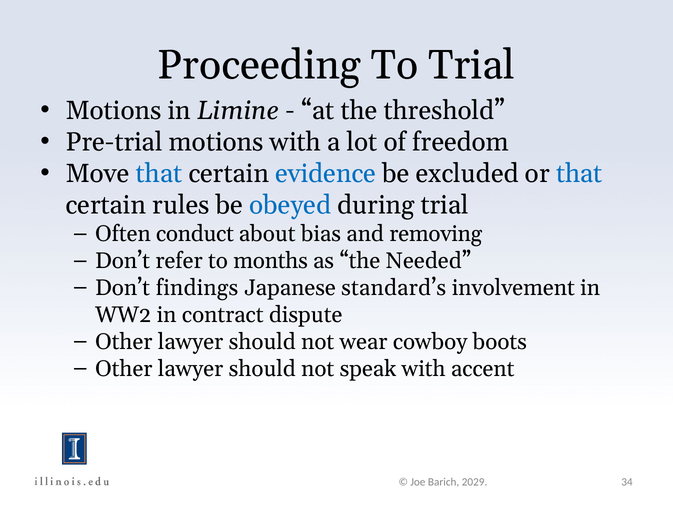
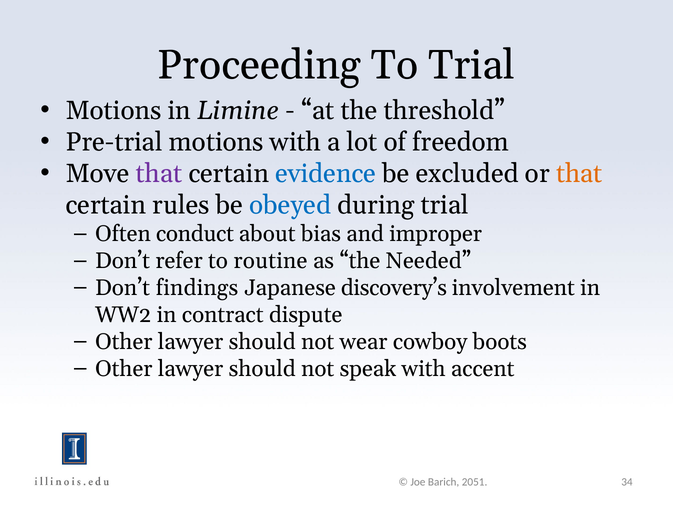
that at (159, 173) colour: blue -> purple
that at (579, 173) colour: blue -> orange
removing: removing -> improper
months: months -> routine
standard’s: standard’s -> discovery’s
2029: 2029 -> 2051
